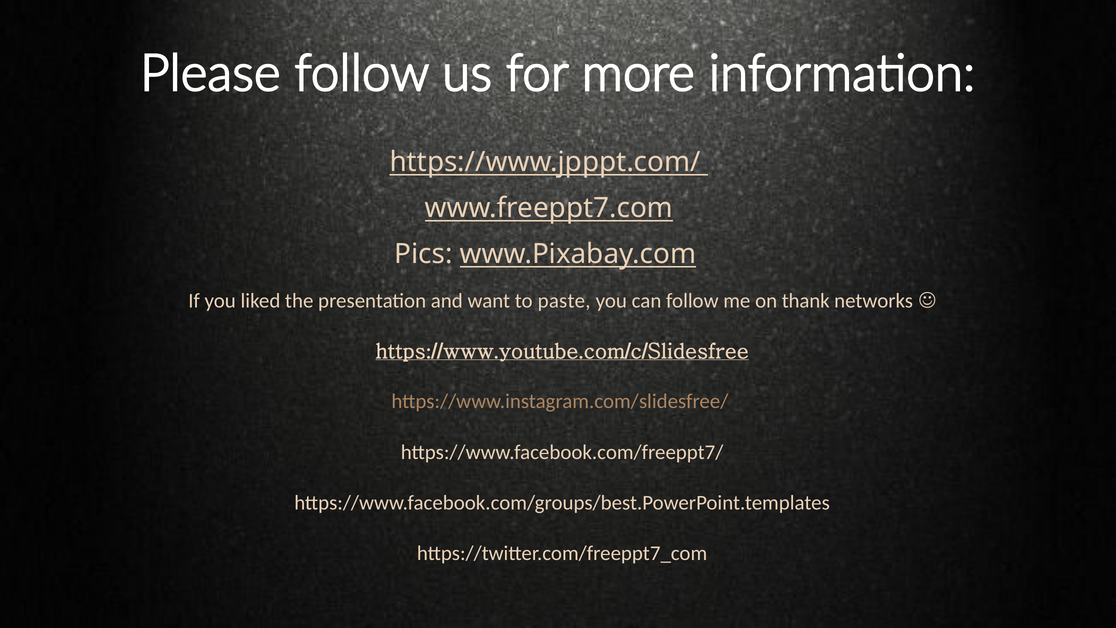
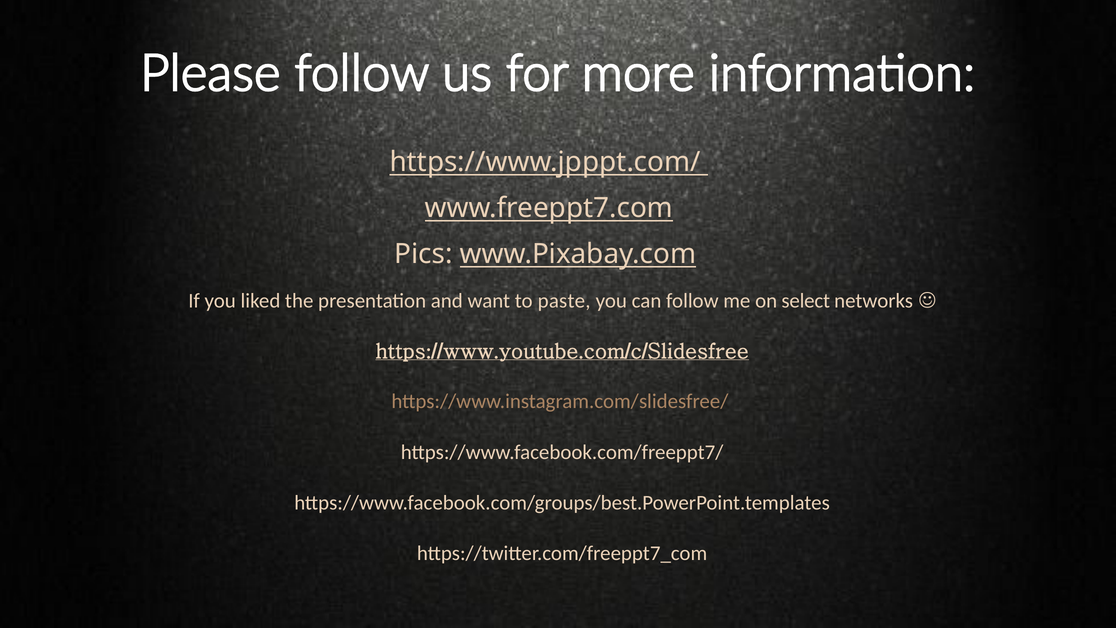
thank: thank -> select
